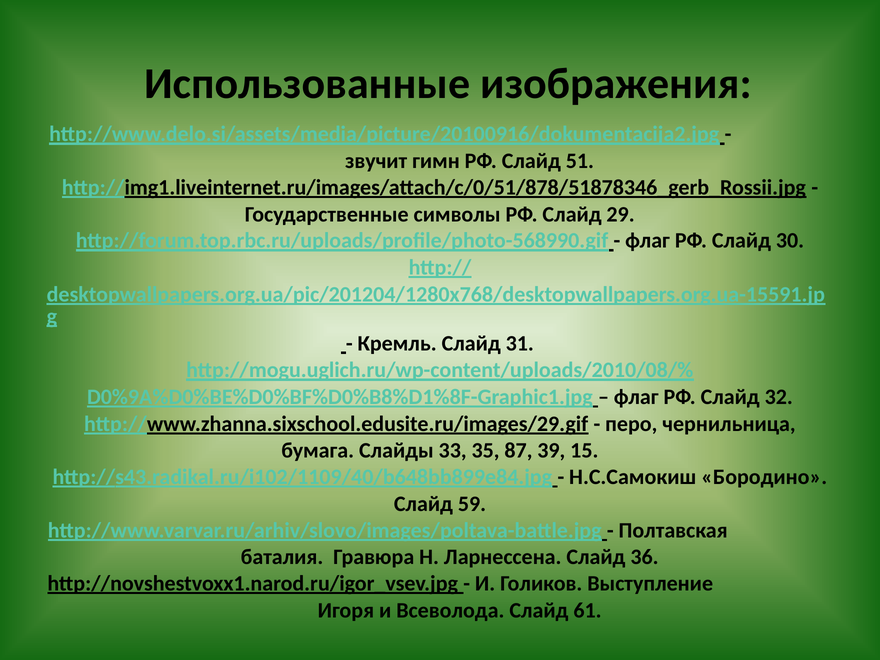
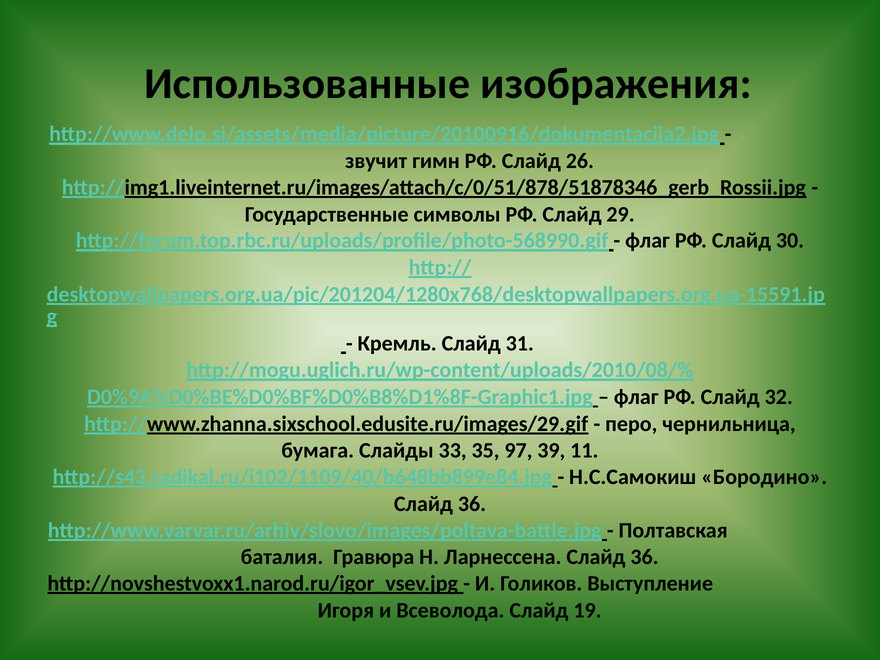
51: 51 -> 26
87: 87 -> 97
15: 15 -> 11
59 at (472, 504): 59 -> 36
61: 61 -> 19
